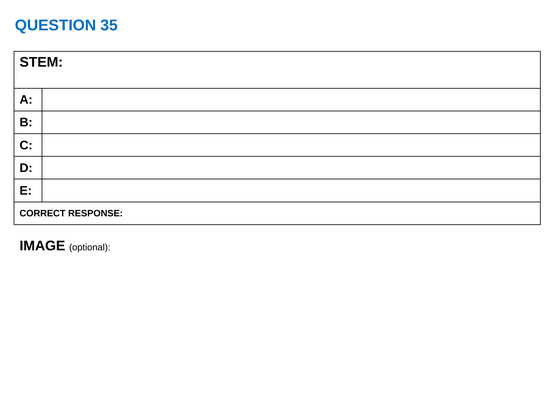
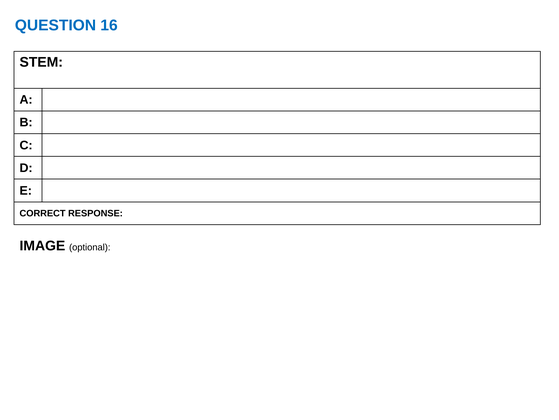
35: 35 -> 16
